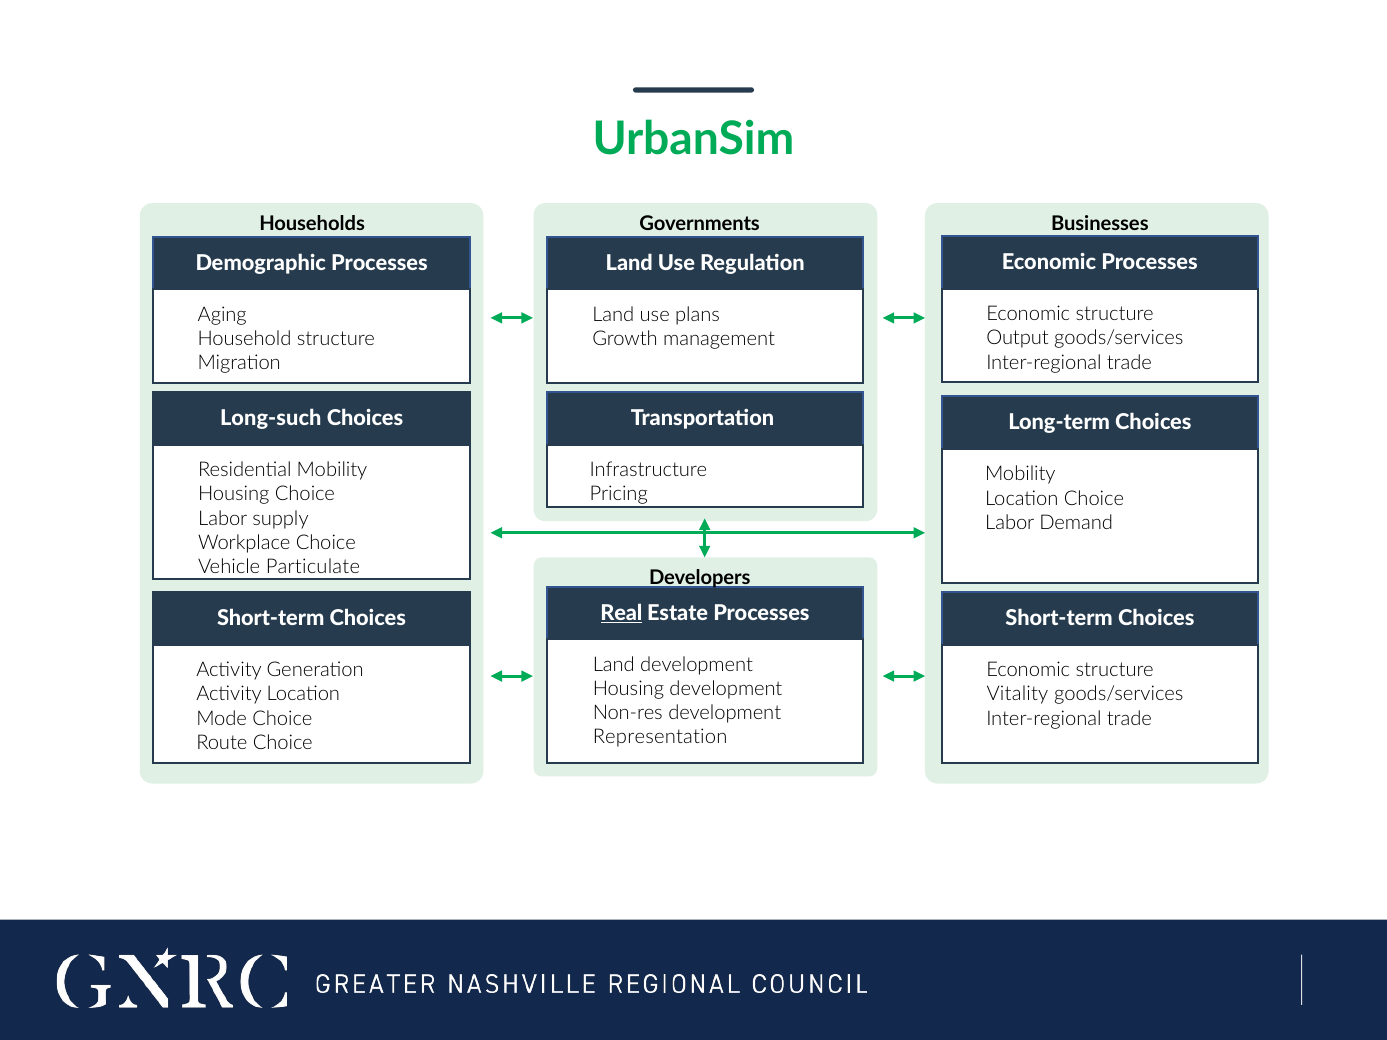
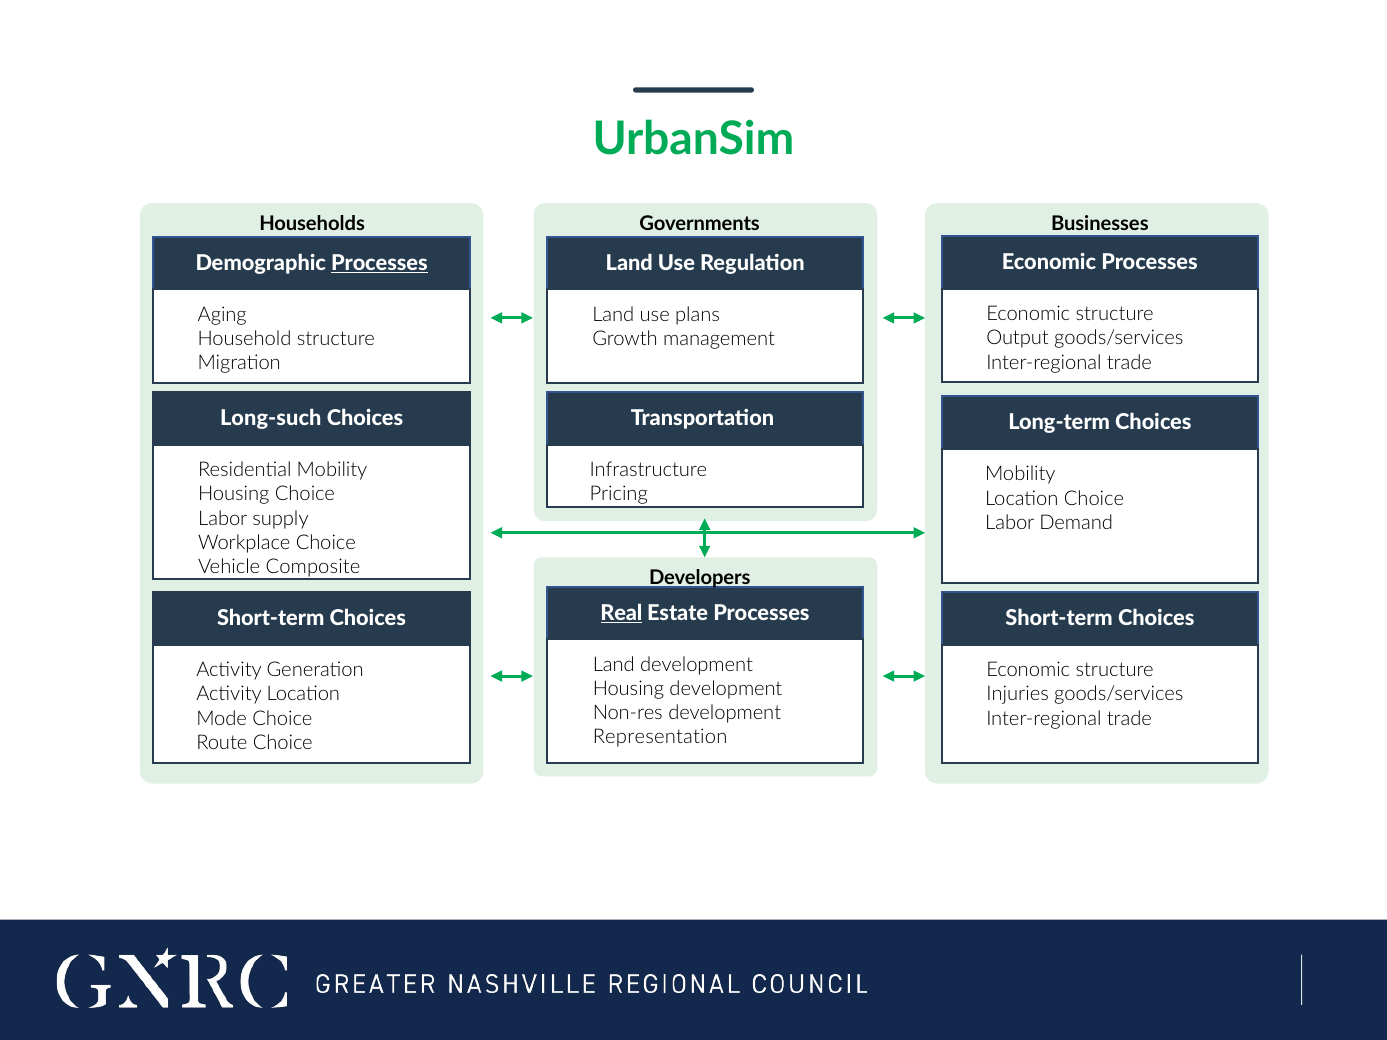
Processes at (379, 263) underline: none -> present
Particulate: Particulate -> Composite
Vitality: Vitality -> Injuries
